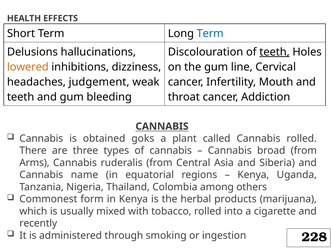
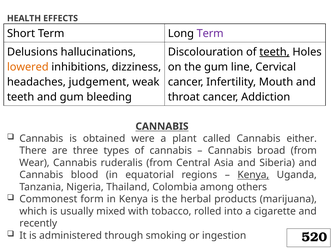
Term at (210, 34) colour: blue -> purple
goks: goks -> were
Cannabis rolled: rolled -> either
Arms: Arms -> Wear
name: name -> blood
Kenya at (253, 175) underline: none -> present
228: 228 -> 520
